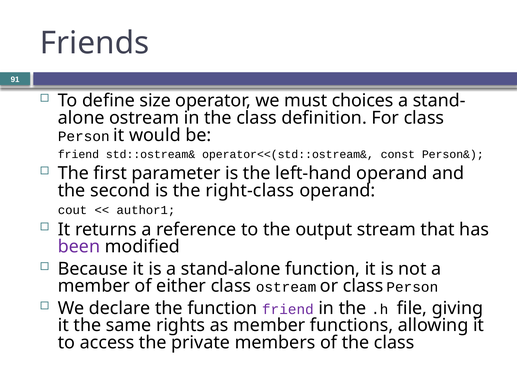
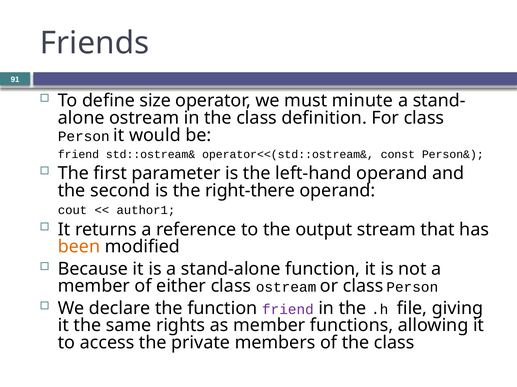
choices: choices -> minute
right-class: right-class -> right-there
been colour: purple -> orange
